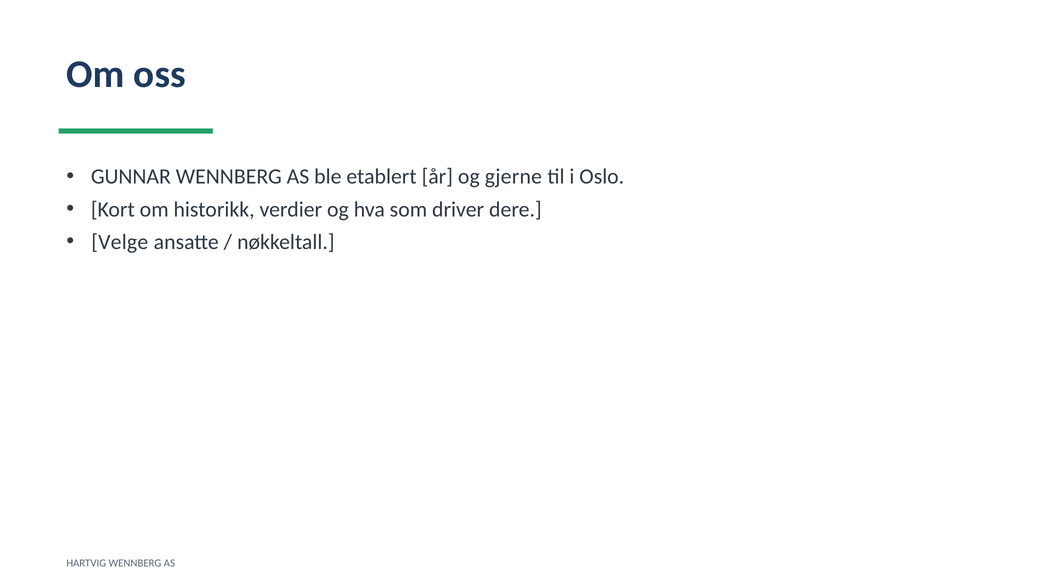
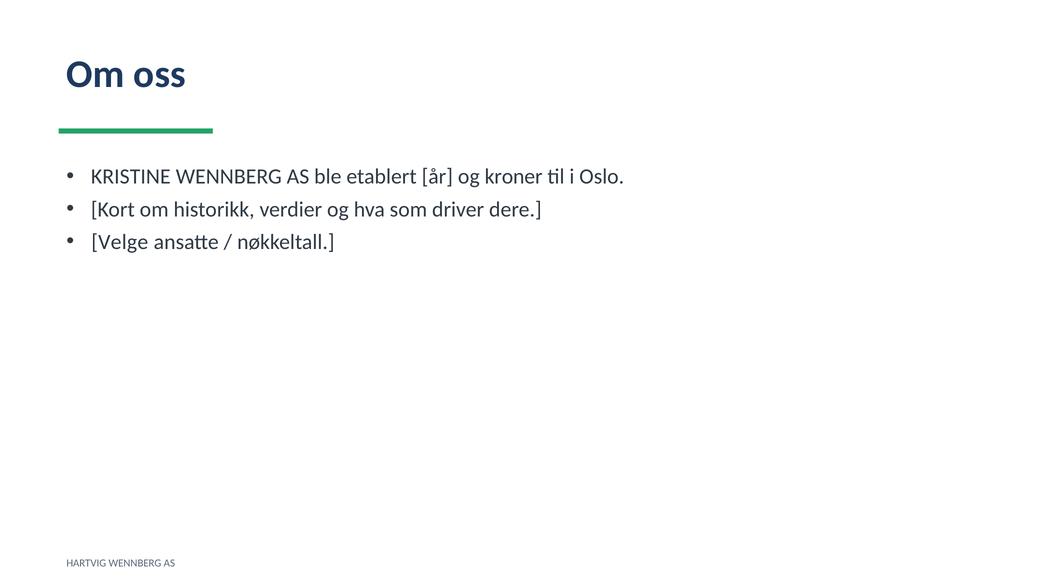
GUNNAR: GUNNAR -> KRISTINE
gjerne: gjerne -> kroner
